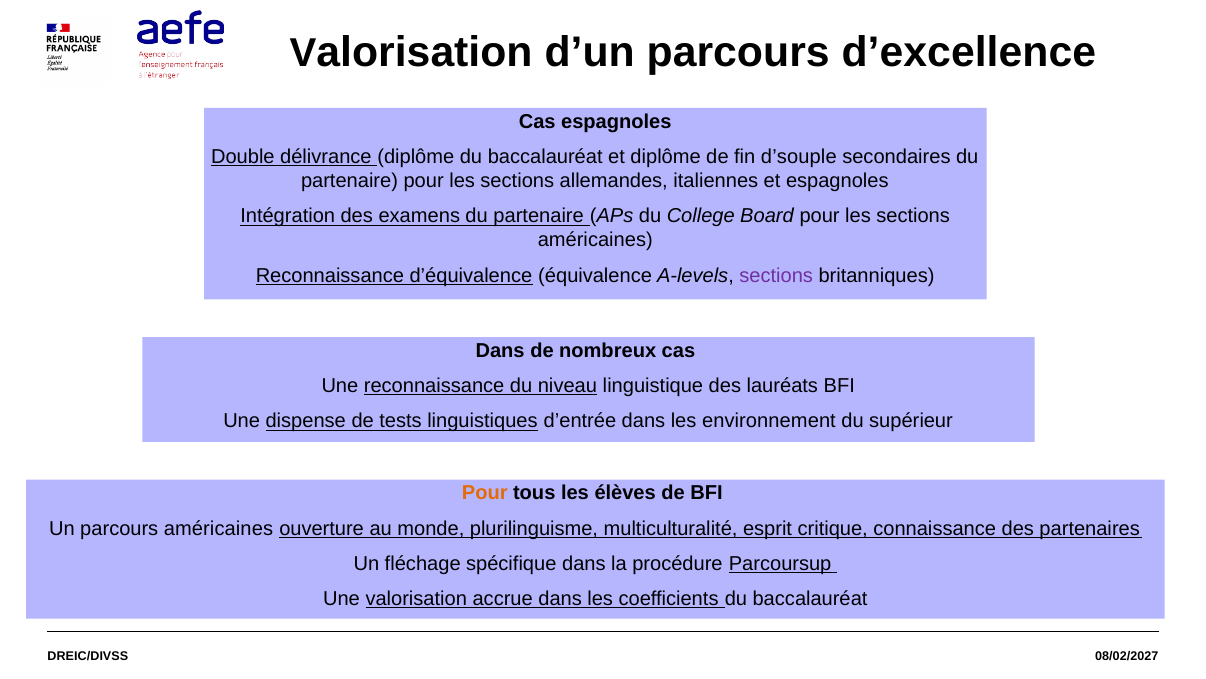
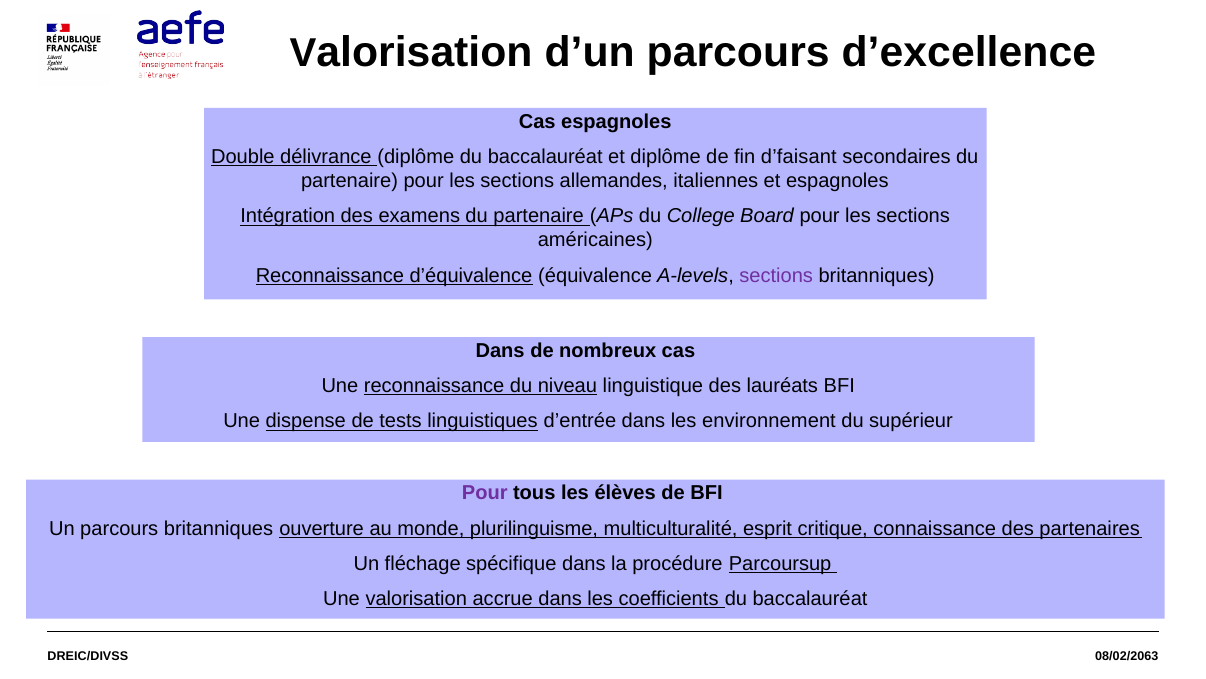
d’souple: d’souple -> d’faisant
Pour at (485, 493) colour: orange -> purple
parcours américaines: américaines -> britanniques
08/02/2027: 08/02/2027 -> 08/02/2063
